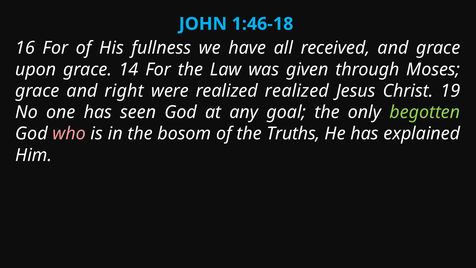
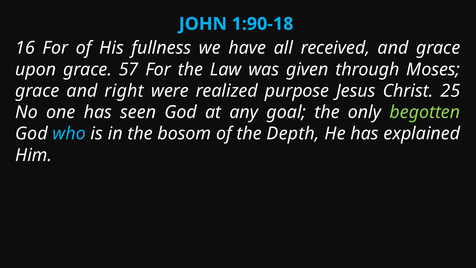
1:46-18: 1:46-18 -> 1:90-18
14: 14 -> 57
realized realized: realized -> purpose
19: 19 -> 25
who colour: pink -> light blue
Truths: Truths -> Depth
